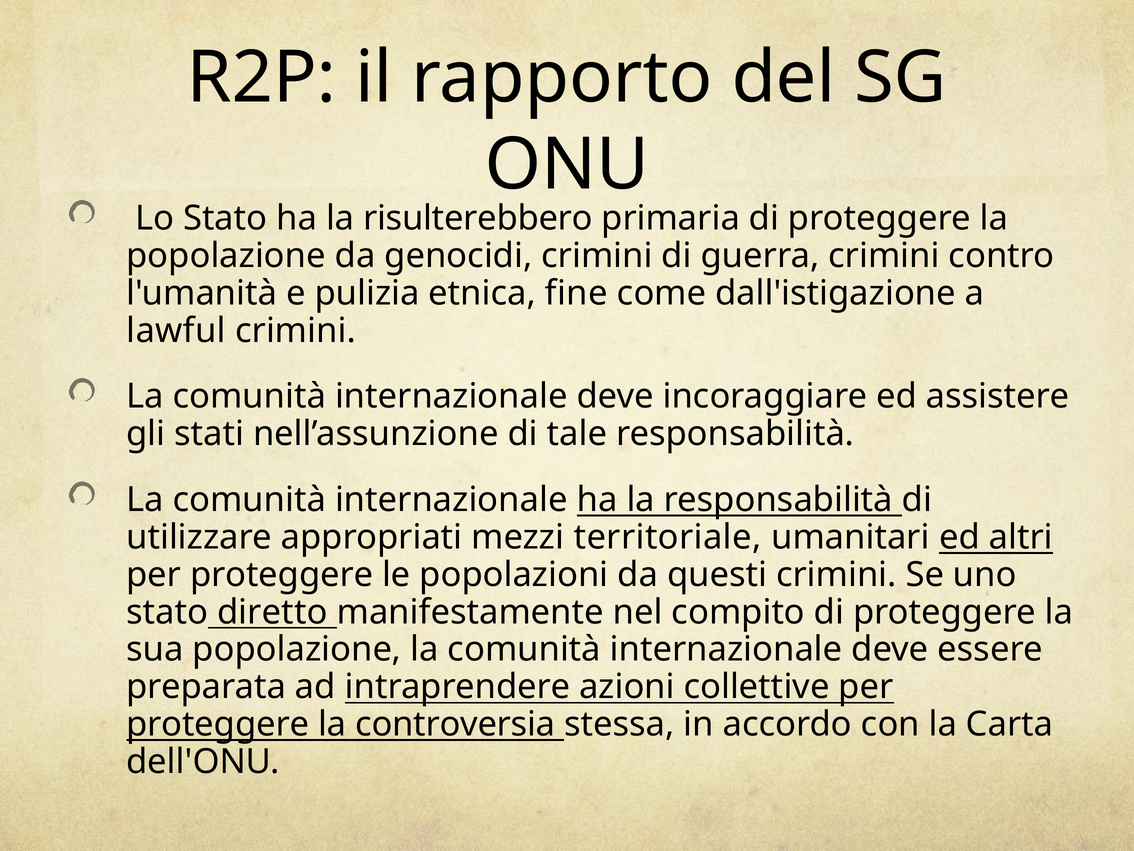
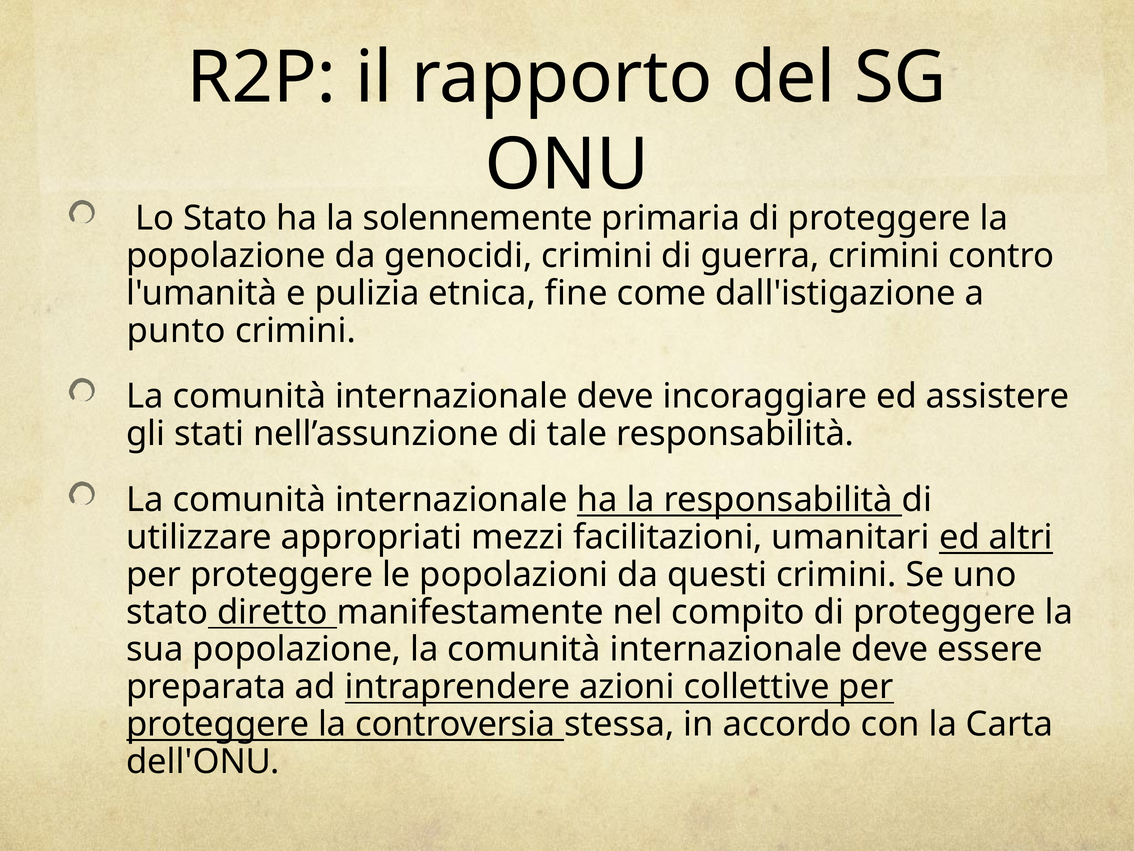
risulterebbero: risulterebbero -> solennemente
lawful: lawful -> punto
territoriale: territoriale -> facilitazioni
